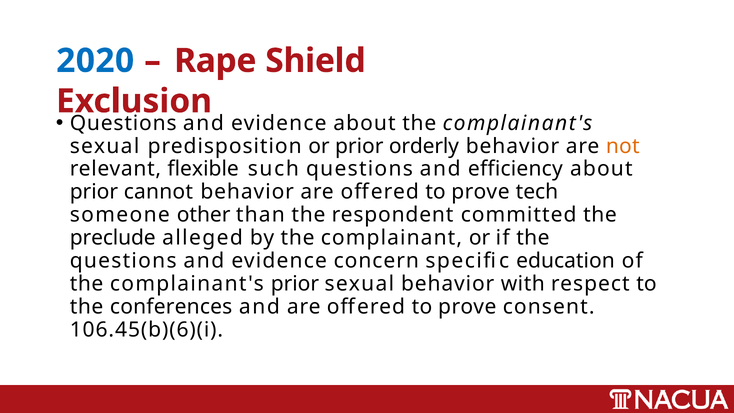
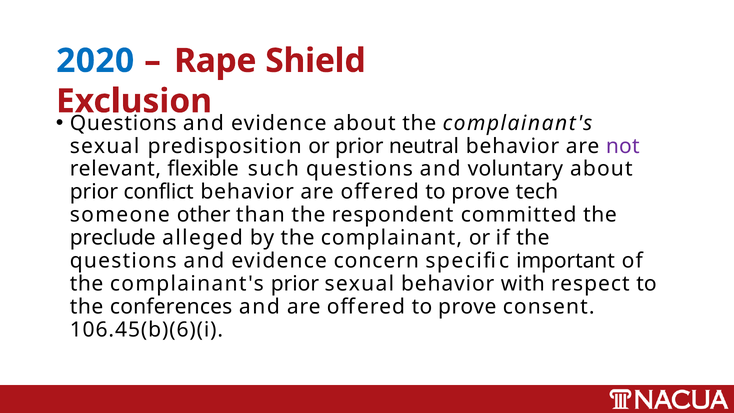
orderly: orderly -> neutral
not colour: orange -> purple
efficiency: efficiency -> voluntary
cannot: cannot -> conflict
education: education -> important
